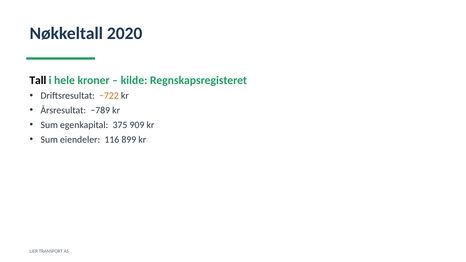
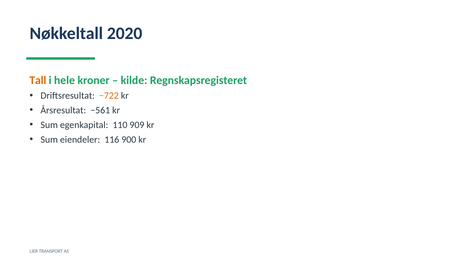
Tall colour: black -> orange
−789: −789 -> −561
375: 375 -> 110
899: 899 -> 900
